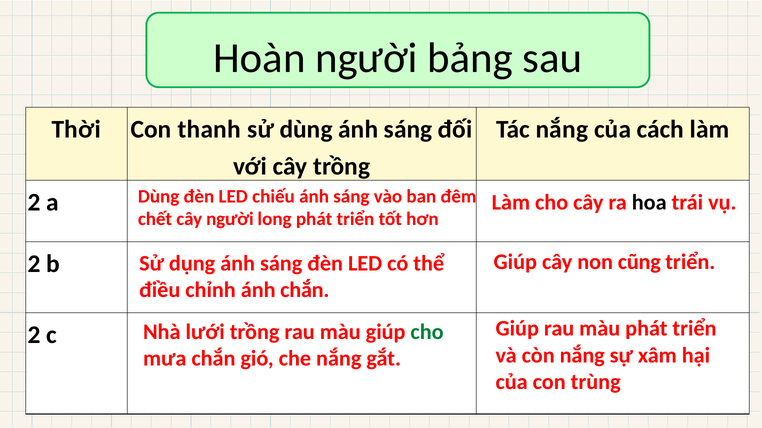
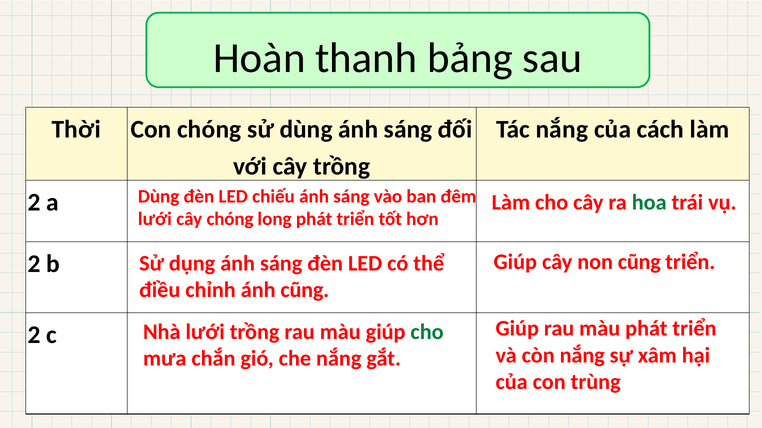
Hoàn người: người -> thanh
Con thanh: thanh -> chóng
hoa colour: black -> green
chết at (155, 219): chết -> lưới
cây người: người -> chóng
ánh chắn: chắn -> cũng
